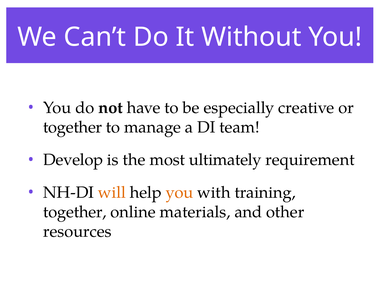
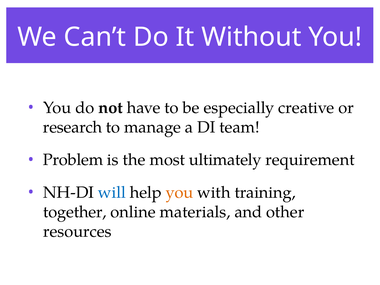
together at (73, 127): together -> research
Develop: Develop -> Problem
will colour: orange -> blue
